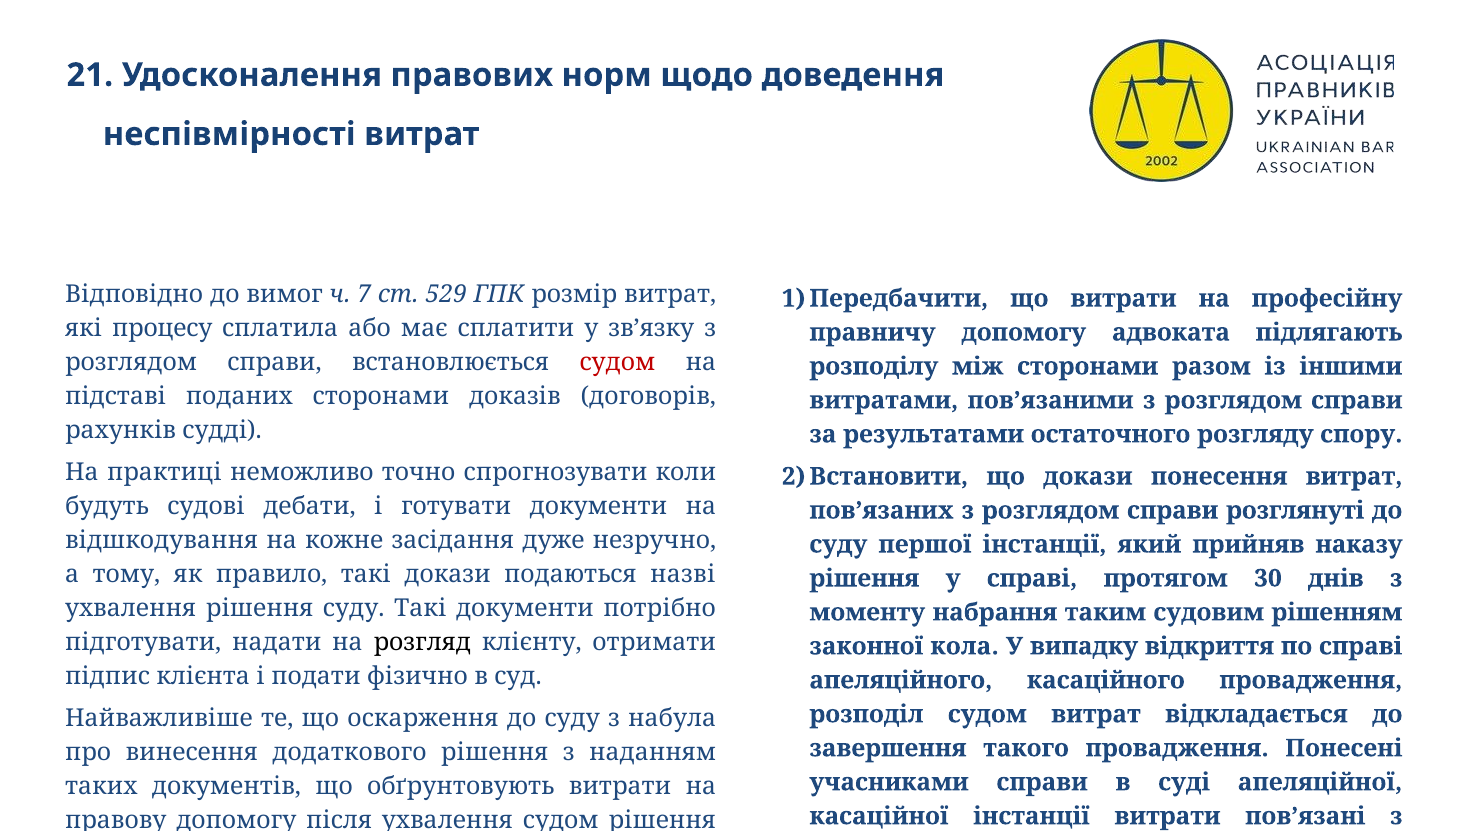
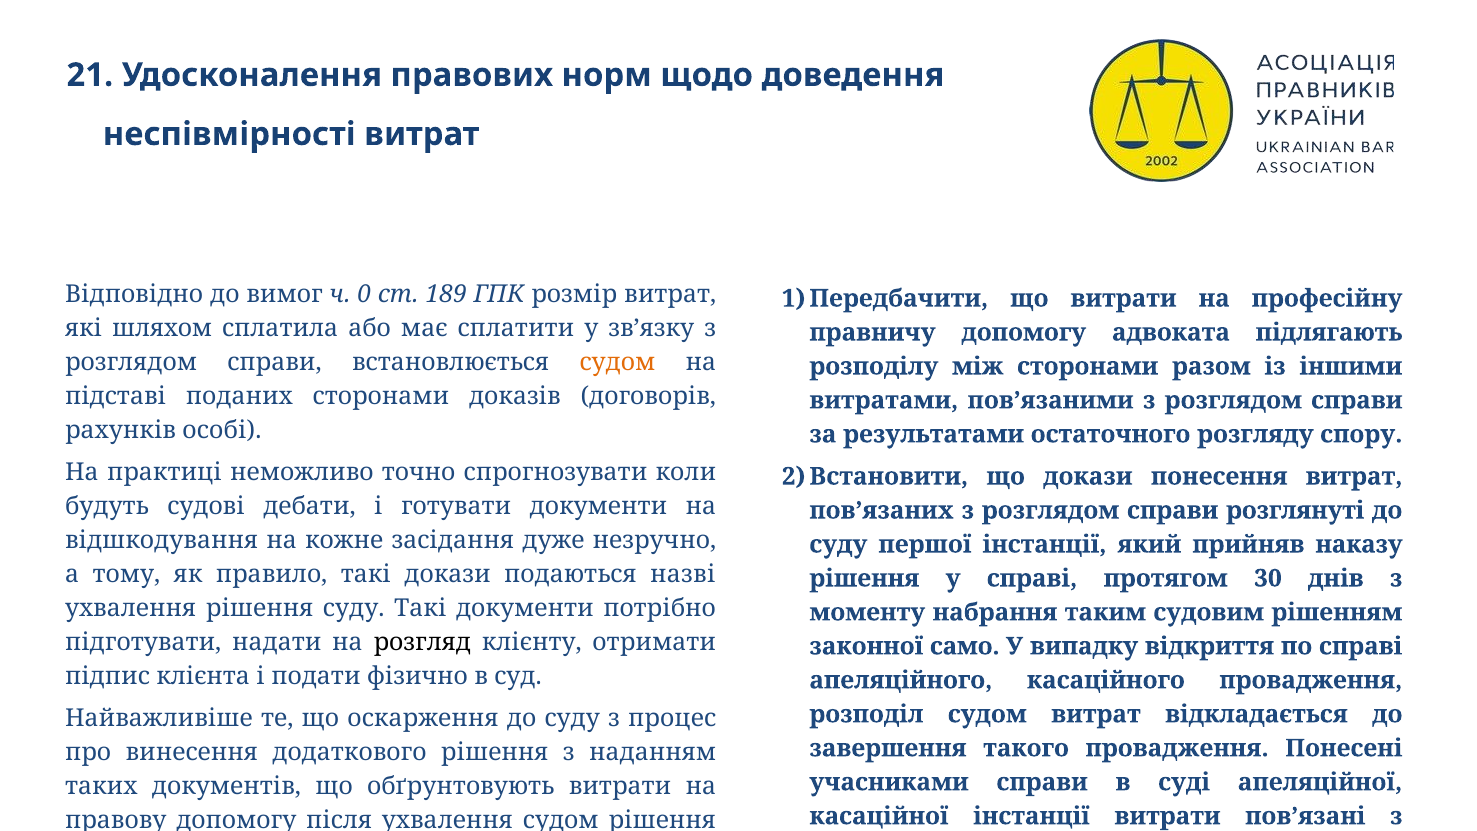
7: 7 -> 0
529: 529 -> 189
процесу: процесу -> шляхом
судом at (617, 363) colour: red -> orange
судді: судді -> особі
кола: кола -> само
з набула: набула -> процес
